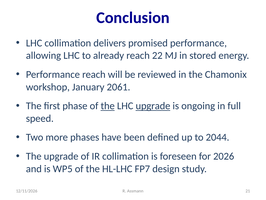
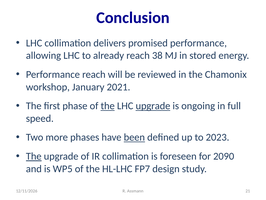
22: 22 -> 38
2061: 2061 -> 2021
been underline: none -> present
2044: 2044 -> 2023
The at (34, 156) underline: none -> present
2026: 2026 -> 2090
